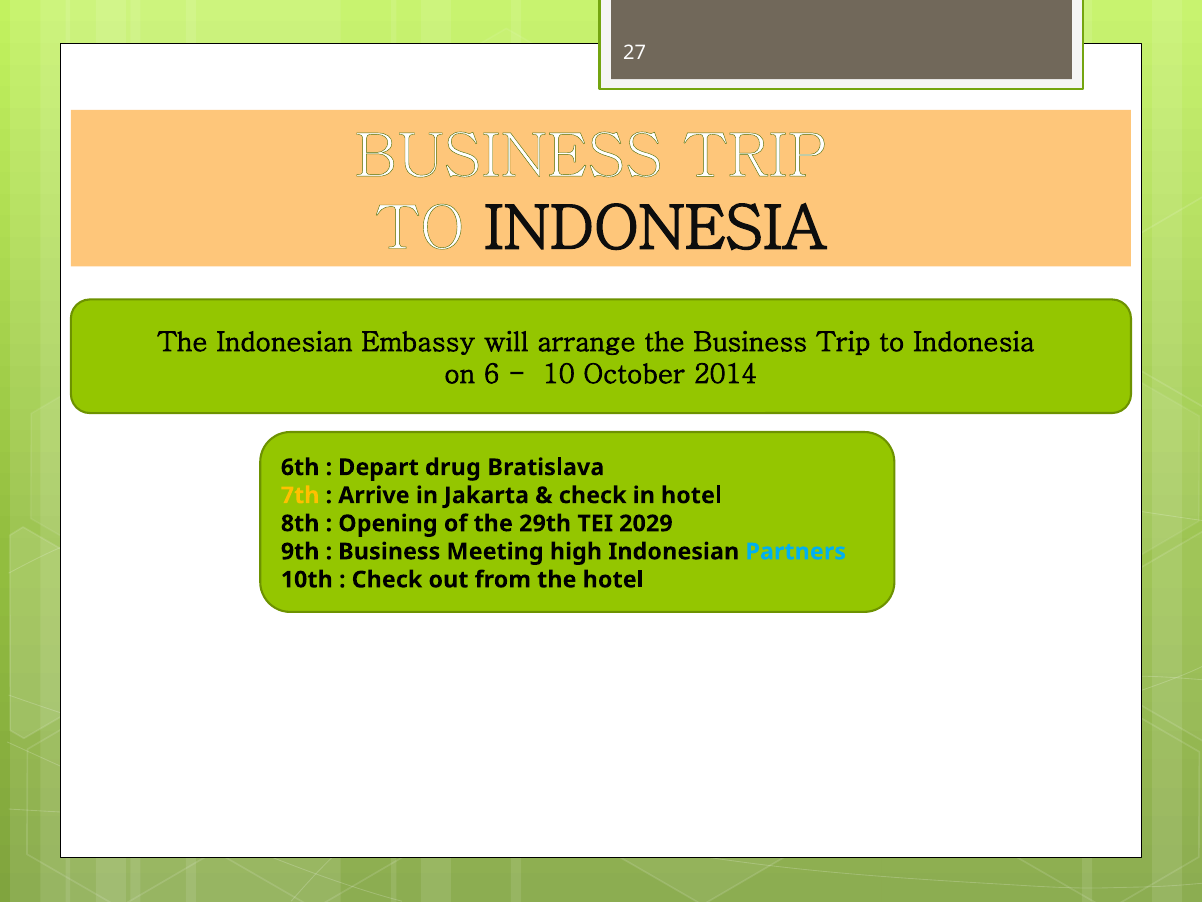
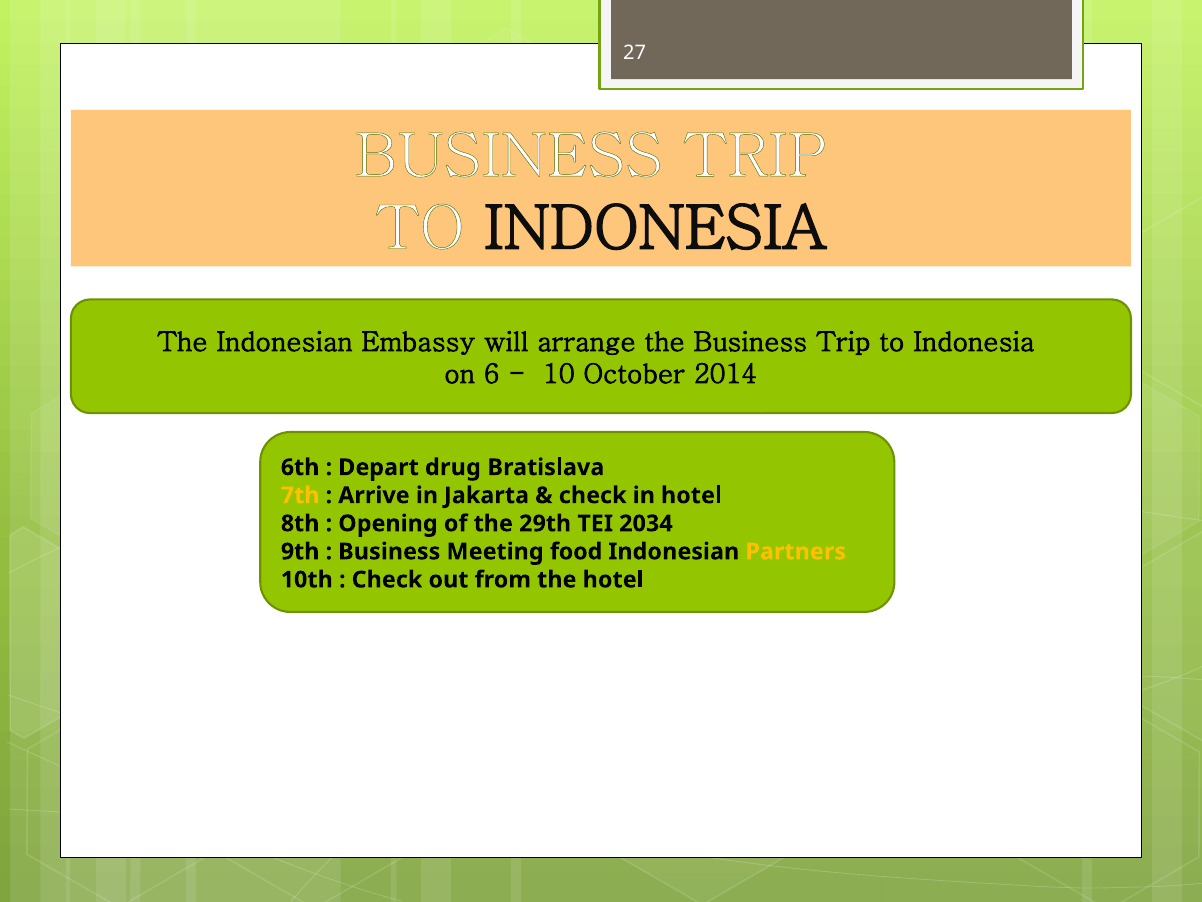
2029: 2029 -> 2034
high: high -> food
Partners colour: light blue -> yellow
